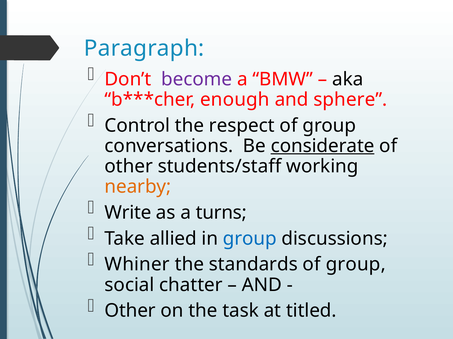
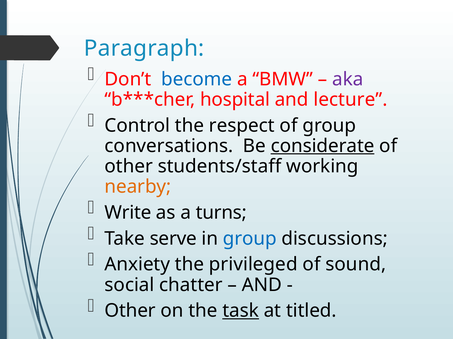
become colour: purple -> blue
aka colour: black -> purple
enough: enough -> hospital
sphere: sphere -> lecture
allied: allied -> serve
Whiner: Whiner -> Anxiety
standards: standards -> privileged
group at (356, 265): group -> sound
task underline: none -> present
